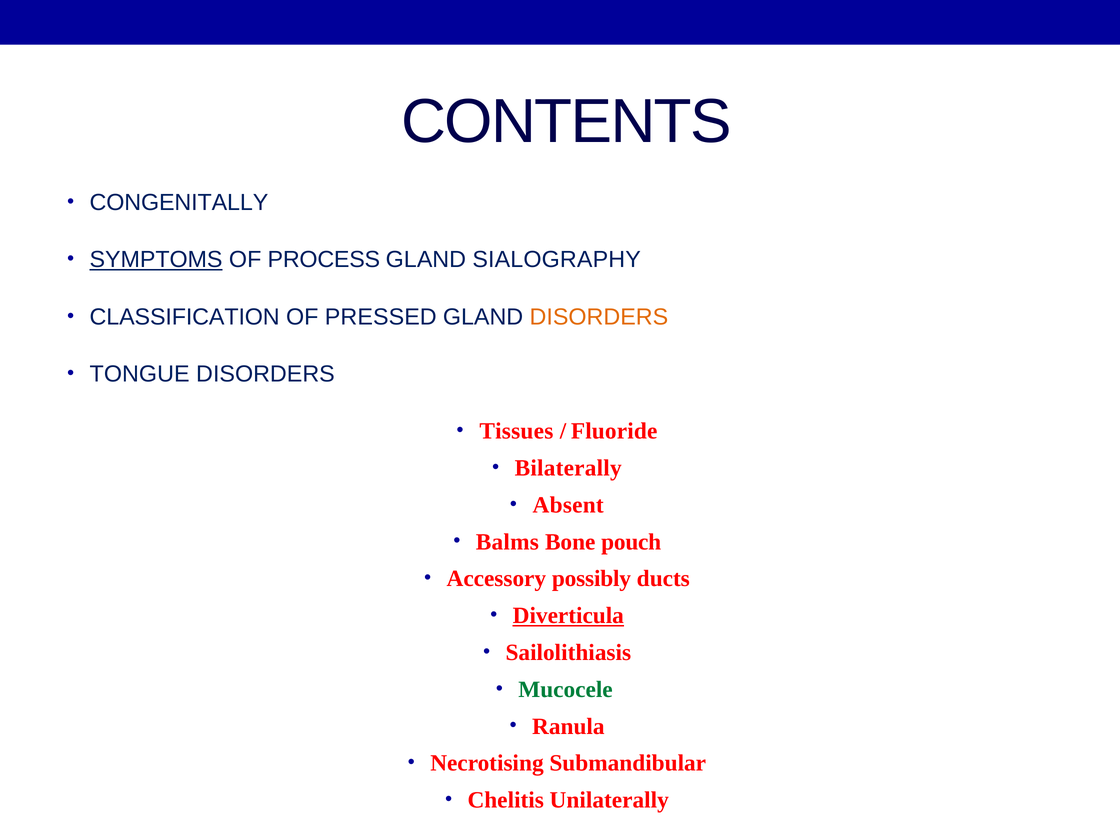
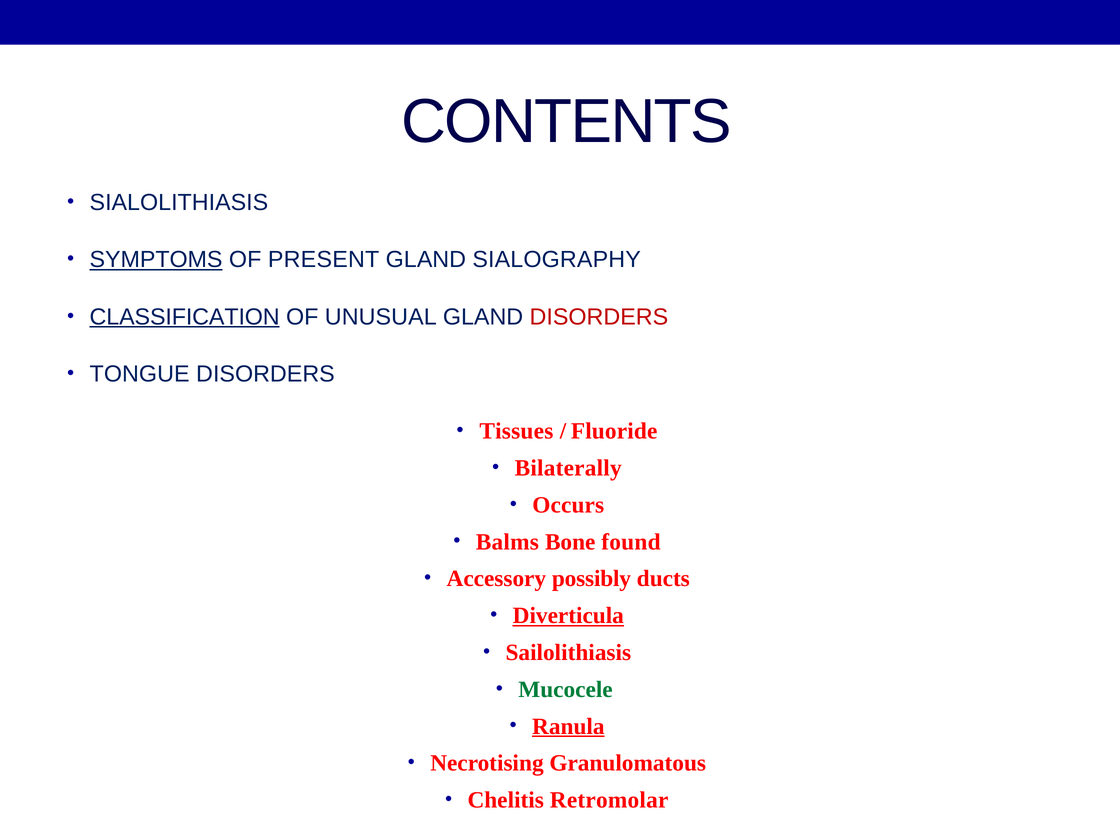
CONGENITALLY: CONGENITALLY -> SIALOLITHIASIS
PROCESS: PROCESS -> PRESENT
CLASSIFICATION underline: none -> present
PRESSED: PRESSED -> UNUSUAL
DISORDERS at (599, 317) colour: orange -> red
Absent: Absent -> Occurs
pouch: pouch -> found
Ranula underline: none -> present
Submandibular: Submandibular -> Granulomatous
Unilaterally: Unilaterally -> Retromolar
